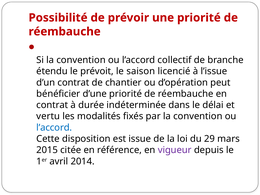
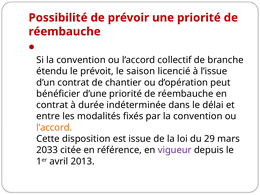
vertu: vertu -> entre
l’accord at (54, 128) colour: blue -> orange
2015: 2015 -> 2033
2014: 2014 -> 2013
